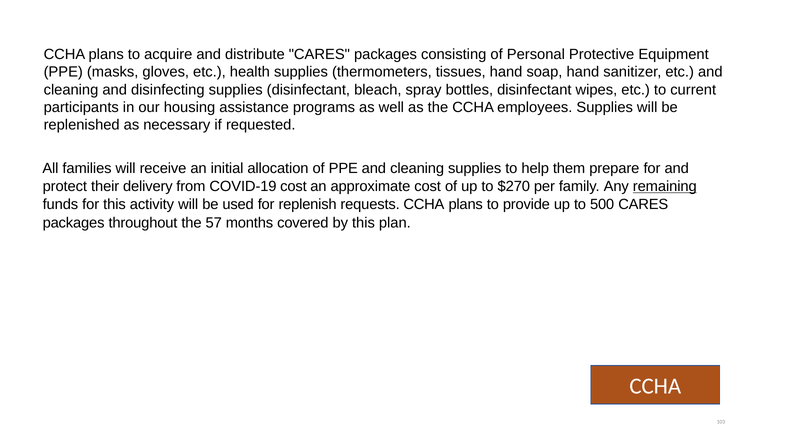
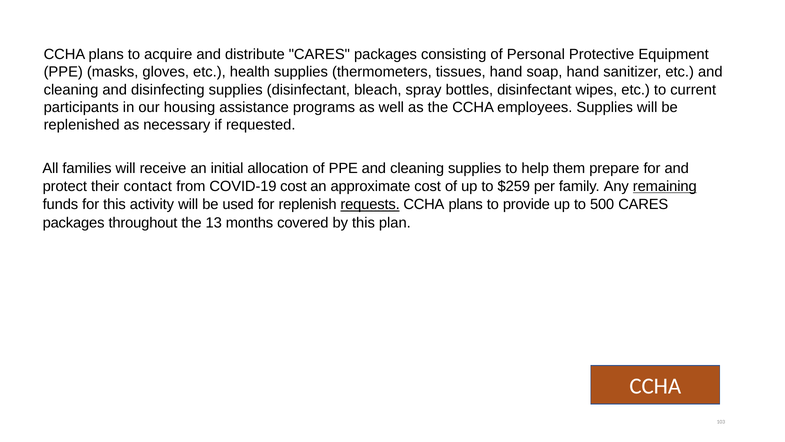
delivery: delivery -> contact
$270: $270 -> $259
requests underline: none -> present
57: 57 -> 13
